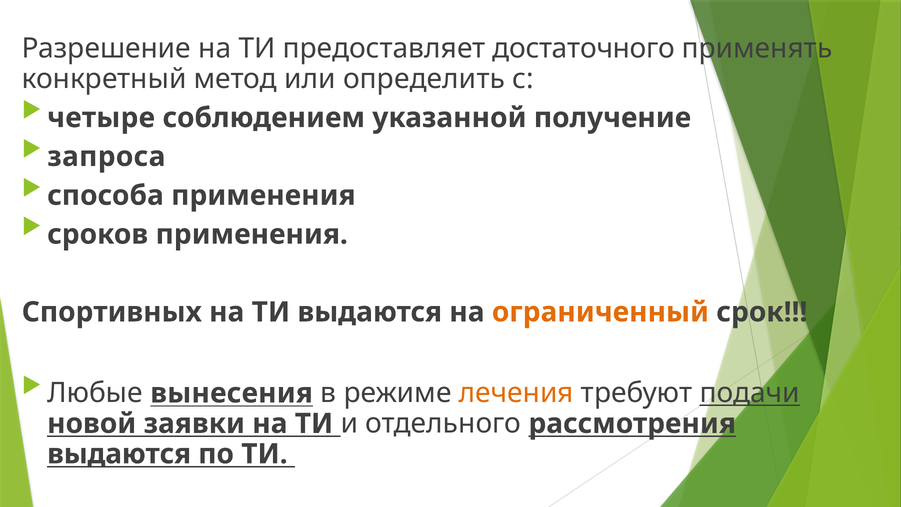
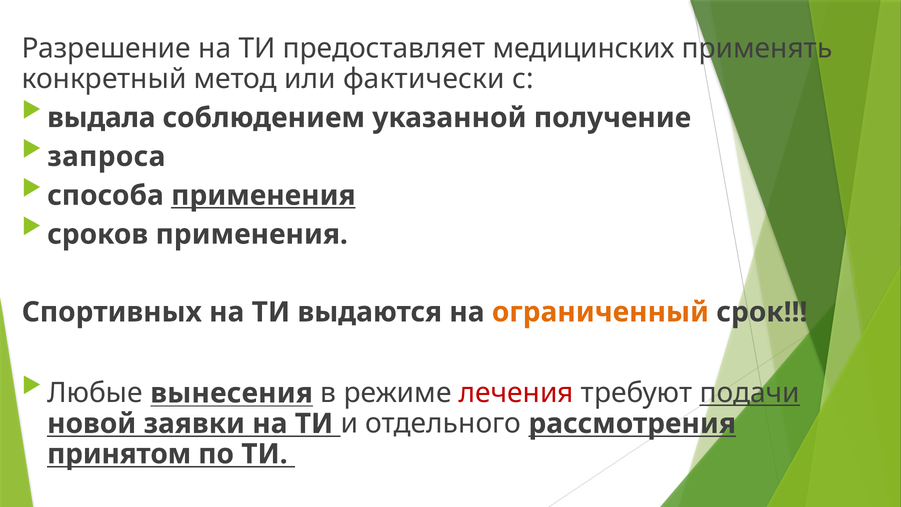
достаточного: достаточного -> медицинских
определить: определить -> фактически
четыре: четыре -> выдала
применения at (263, 195) underline: none -> present
лечения colour: orange -> red
выдаются at (119, 454): выдаются -> принятом
